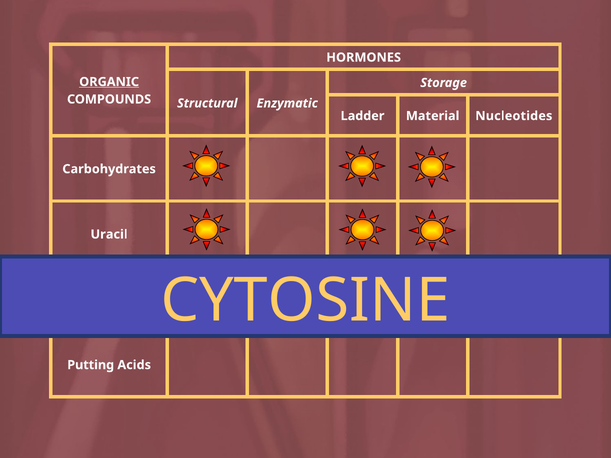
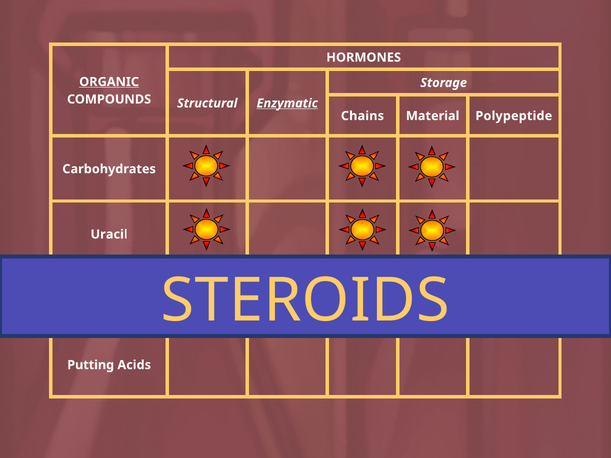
Enzymatic underline: none -> present
Ladder: Ladder -> Chains
Nucleotides: Nucleotides -> Polypeptide
CYTOSINE: CYTOSINE -> STEROIDS
